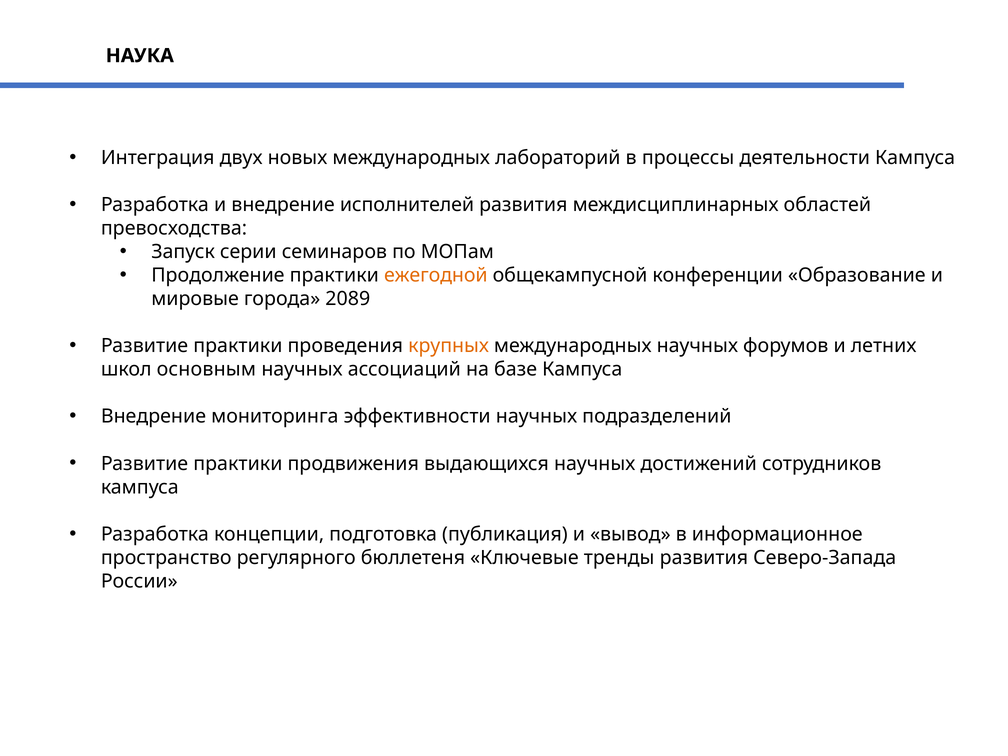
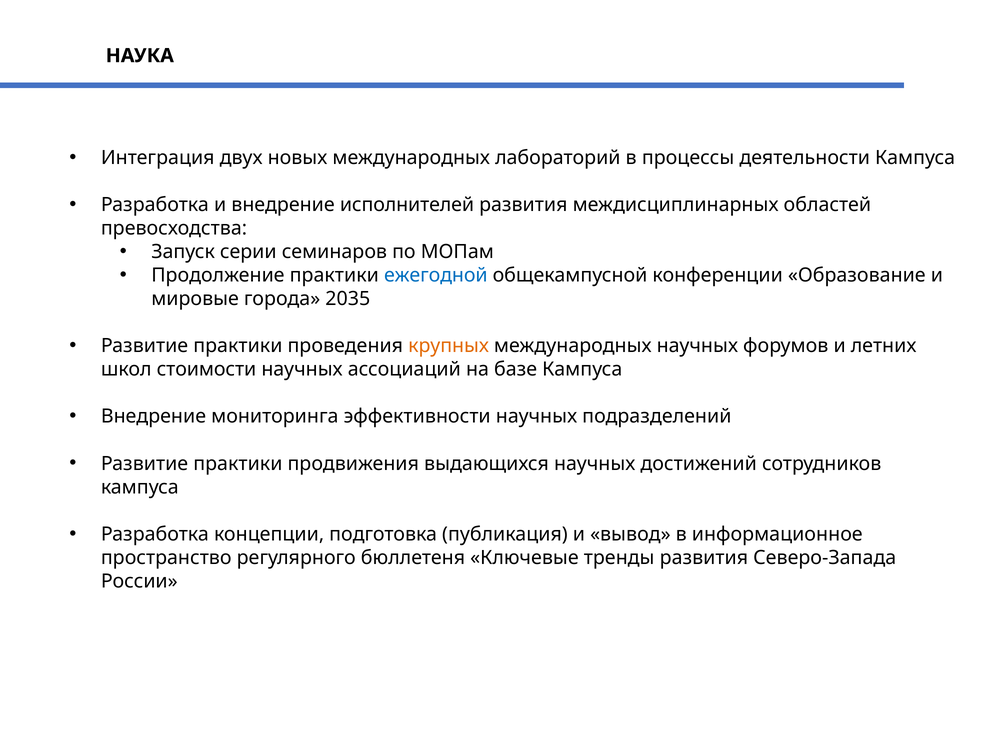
ежегодной colour: orange -> blue
2089: 2089 -> 2035
основным: основным -> стоимости
